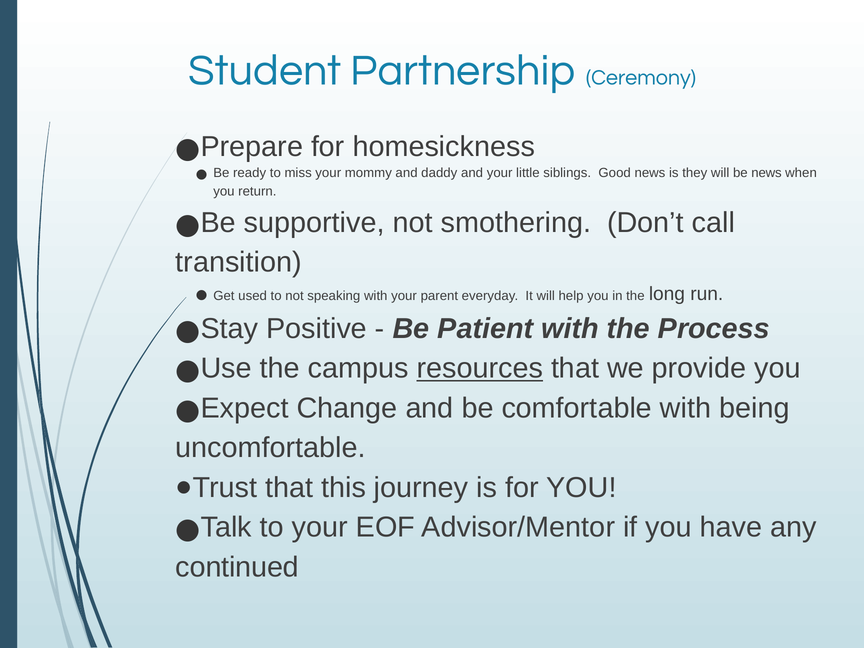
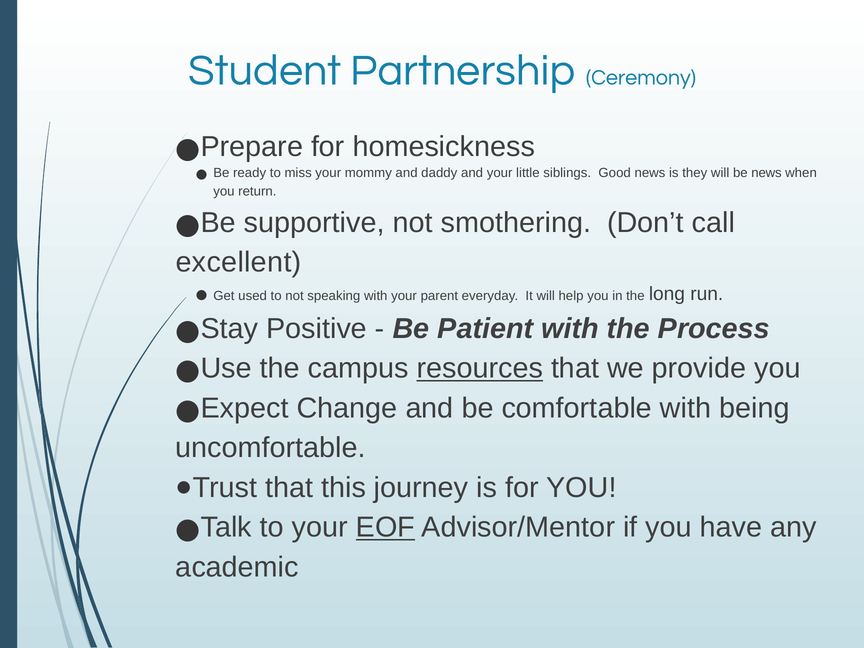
transition: transition -> excellent
EOF underline: none -> present
continued: continued -> academic
